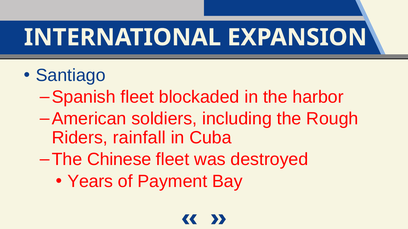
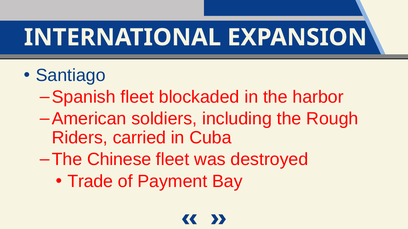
rainfall: rainfall -> carried
Years: Years -> Trade
